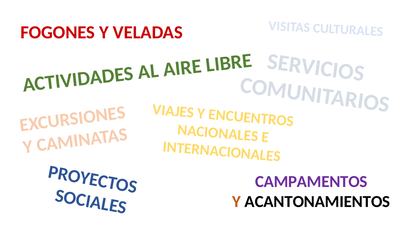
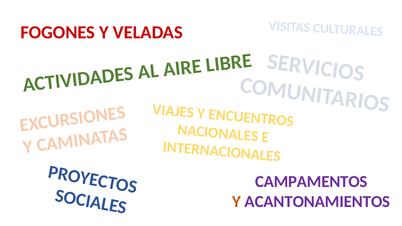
ACANTONAMIENTOS colour: black -> purple
